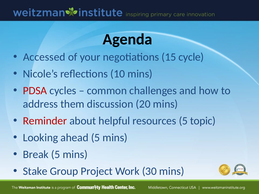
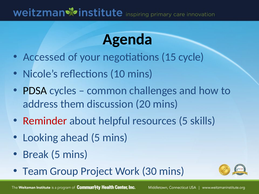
PDSA colour: red -> black
topic: topic -> skills
Stake: Stake -> Team
